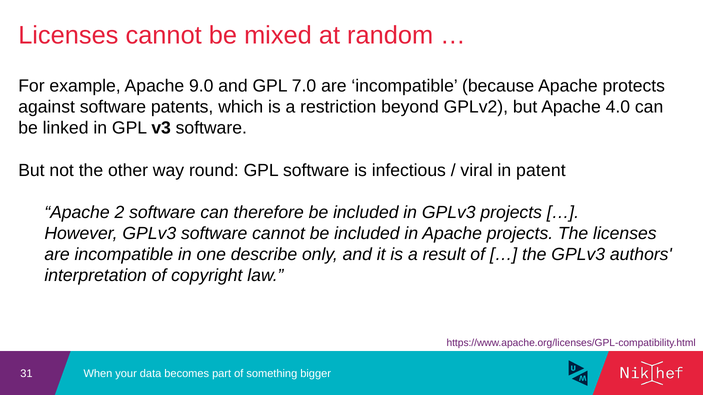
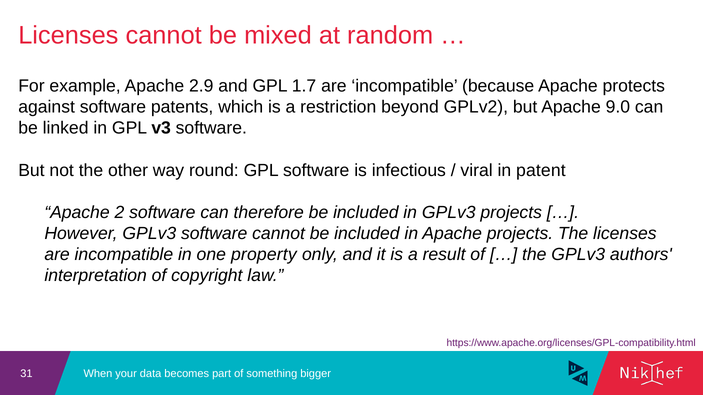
9.0: 9.0 -> 2.9
7.0: 7.0 -> 1.7
4.0: 4.0 -> 9.0
describe: describe -> property
